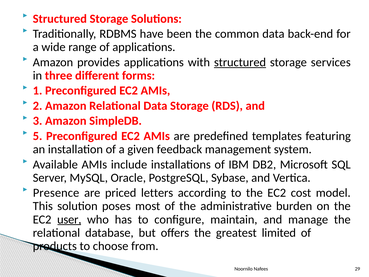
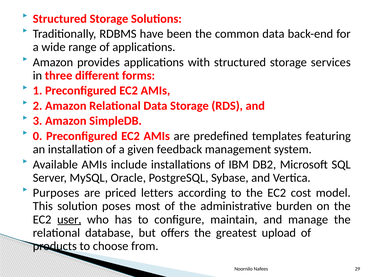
structured at (240, 62) underline: present -> none
5: 5 -> 0
Presence: Presence -> Purposes
limited: limited -> upload
